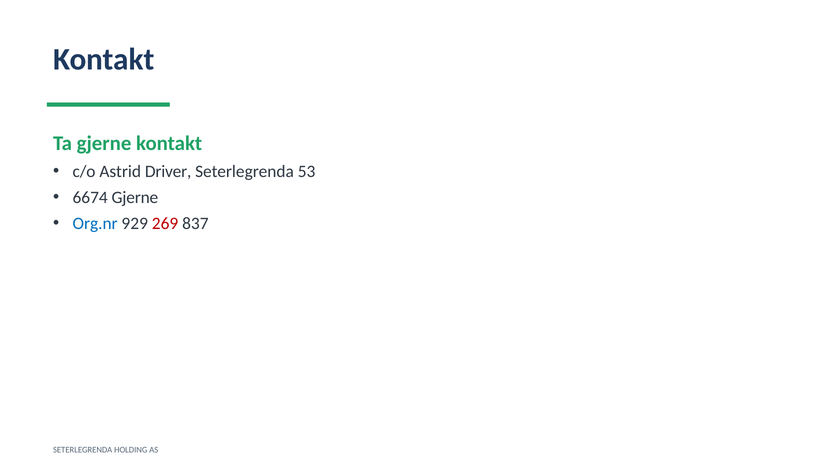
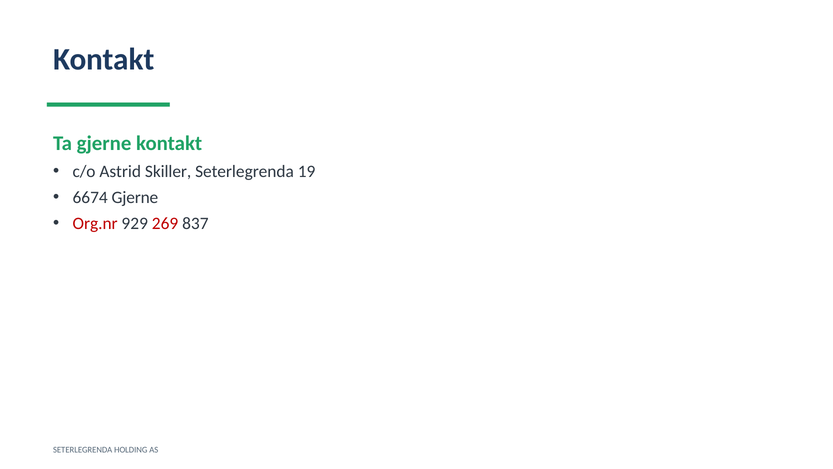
Driver: Driver -> Skiller
53: 53 -> 19
Org.nr colour: blue -> red
